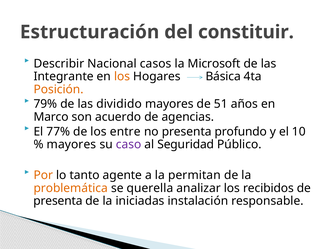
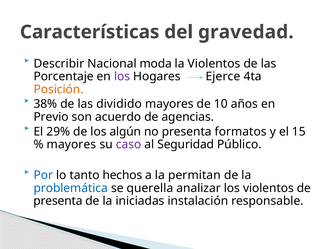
Estructuración: Estructuración -> Características
constituir: constituir -> gravedad
casos: casos -> moda
la Microsoft: Microsoft -> Violentos
Integrante: Integrante -> Porcentaje
los at (122, 77) colour: orange -> purple
Básica: Básica -> Ejerce
79%: 79% -> 38%
51: 51 -> 10
Marco: Marco -> Previo
77%: 77% -> 29%
entre: entre -> algún
profundo: profundo -> formatos
10: 10 -> 15
Por colour: orange -> blue
agente: agente -> hechos
problemática colour: orange -> blue
los recibidos: recibidos -> violentos
